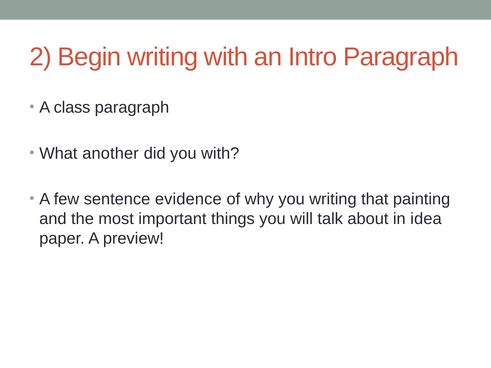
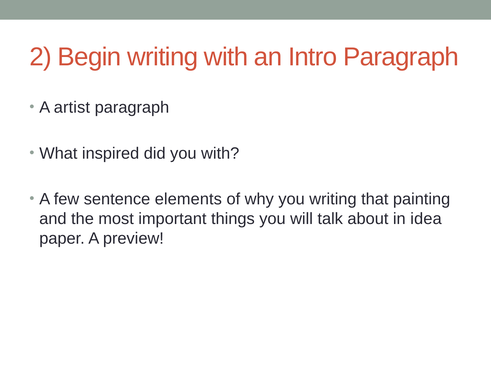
class: class -> artist
another: another -> inspired
evidence: evidence -> elements
